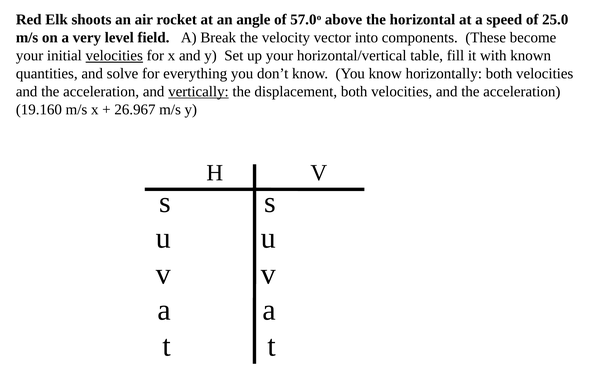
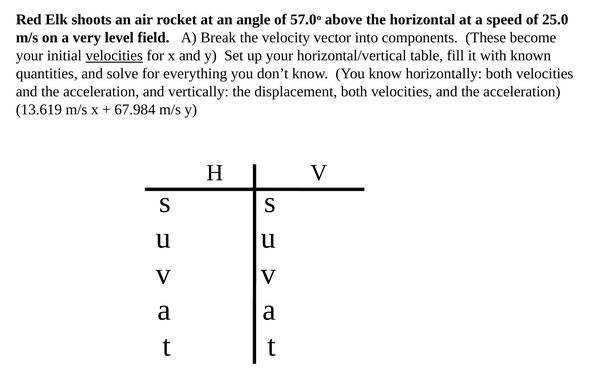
vertically underline: present -> none
19.160: 19.160 -> 13.619
26.967: 26.967 -> 67.984
